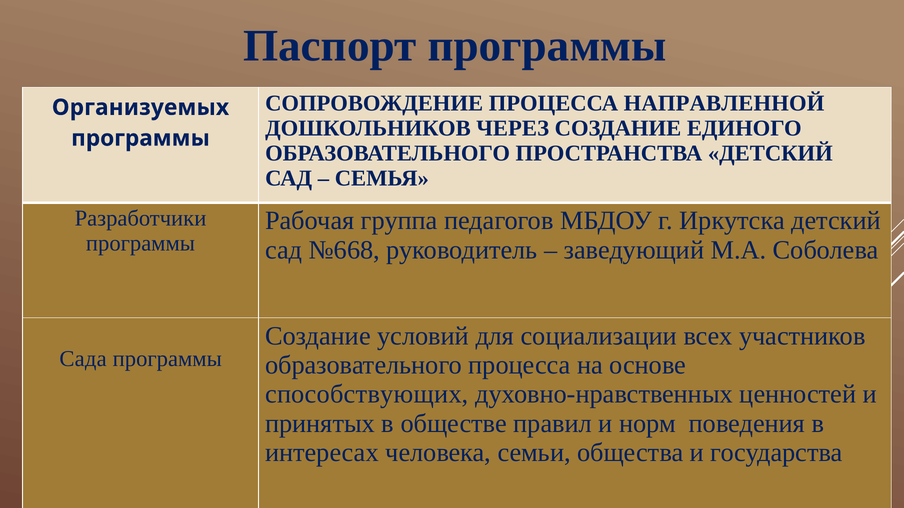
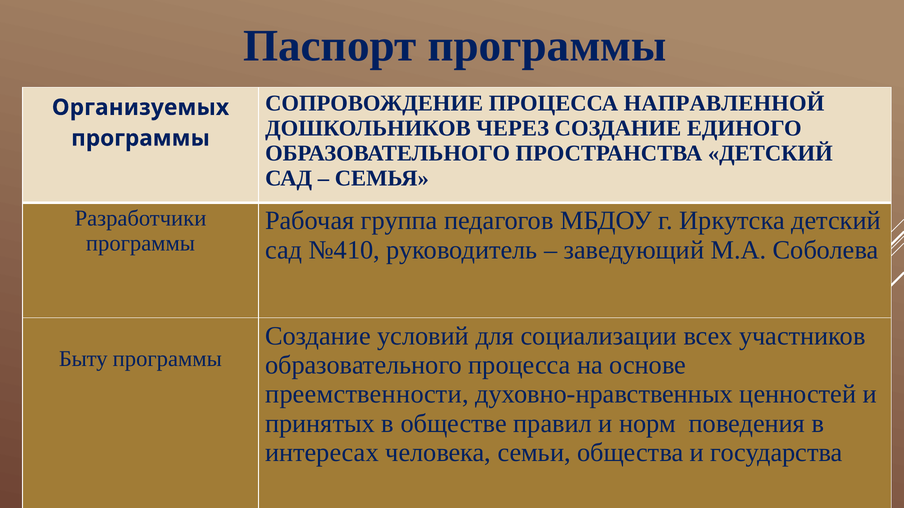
№668: №668 -> №410
Сада: Сада -> Быту
способствующих: способствующих -> преемственности
